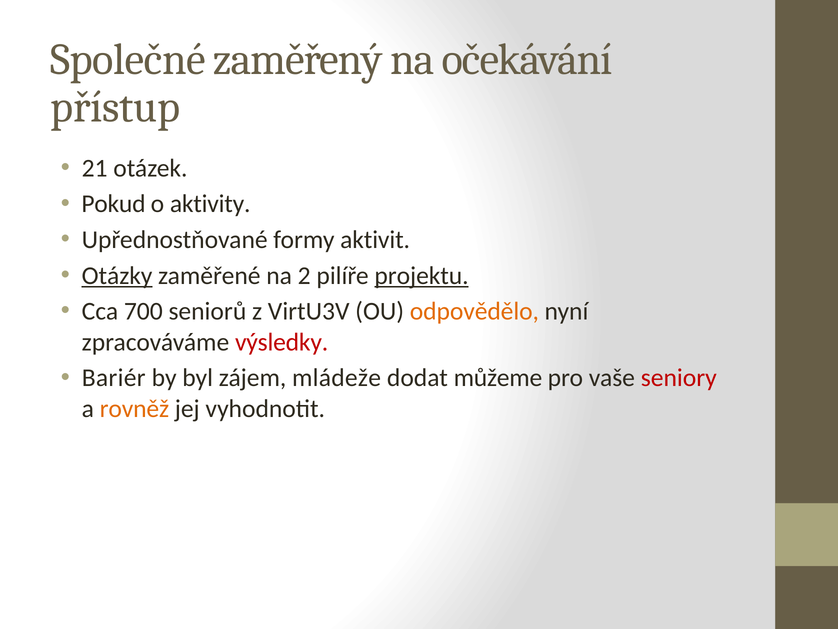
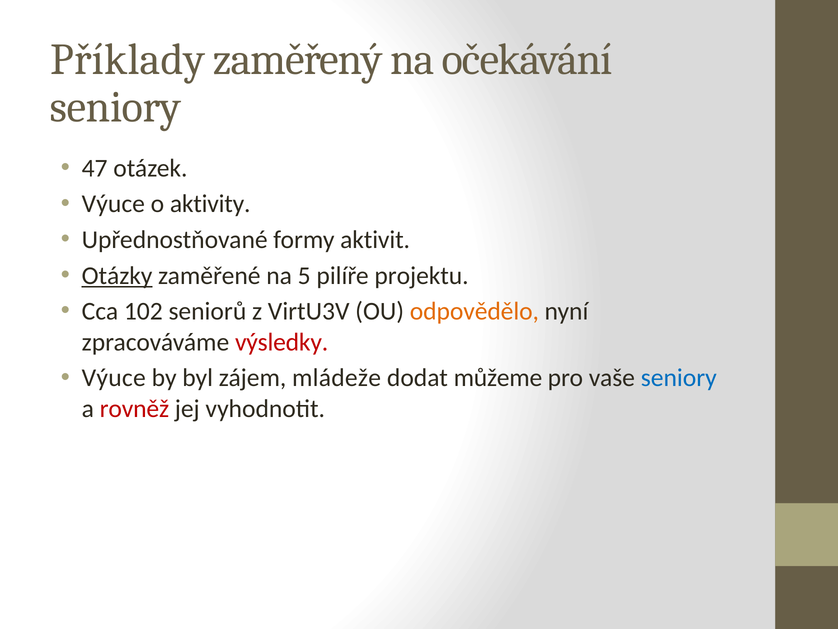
Společné: Společné -> Příklady
přístup at (115, 107): přístup -> seniory
21: 21 -> 47
Pokud at (113, 204): Pokud -> Výuce
2: 2 -> 5
projektu underline: present -> none
700: 700 -> 102
Bariér at (114, 378): Bariér -> Výuce
seniory at (679, 378) colour: red -> blue
rovněž colour: orange -> red
